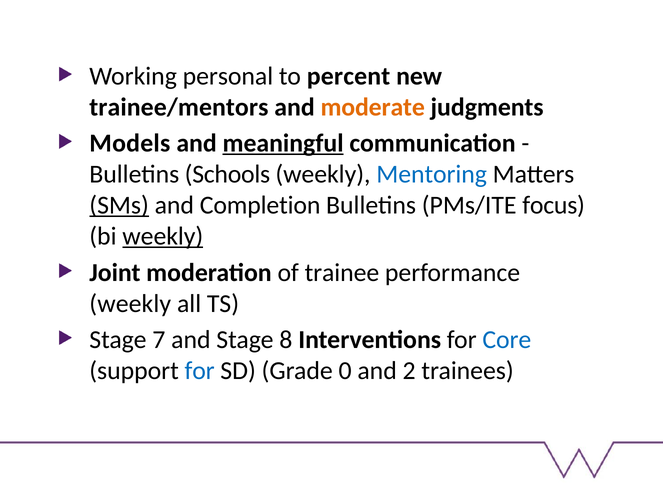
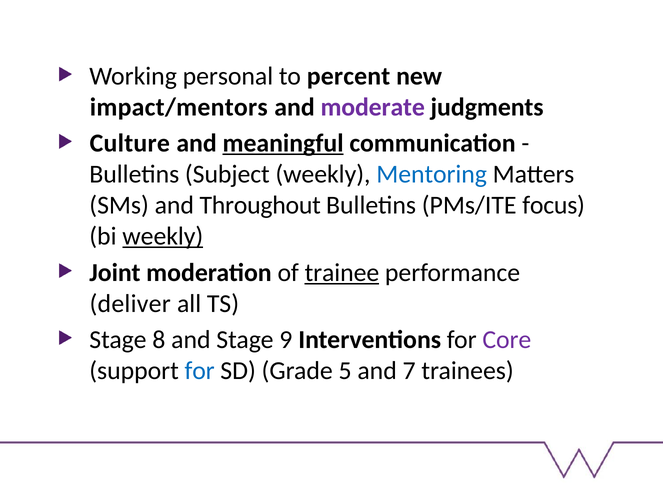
trainee/mentors: trainee/mentors -> impact/mentors
moderate colour: orange -> purple
Models: Models -> Culture
Schools: Schools -> Subject
SMs underline: present -> none
Completion: Completion -> Throughout
trainee underline: none -> present
weekly at (130, 303): weekly -> deliver
7: 7 -> 8
8: 8 -> 9
Core colour: blue -> purple
0: 0 -> 5
2: 2 -> 7
